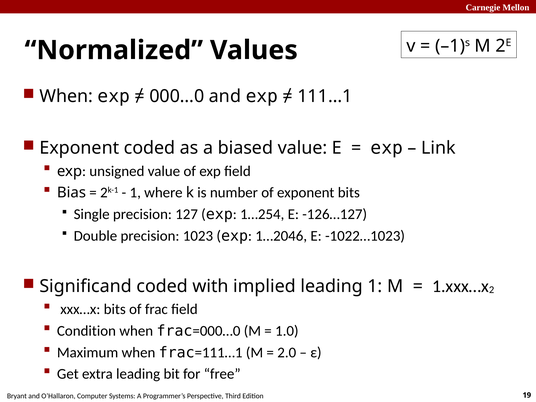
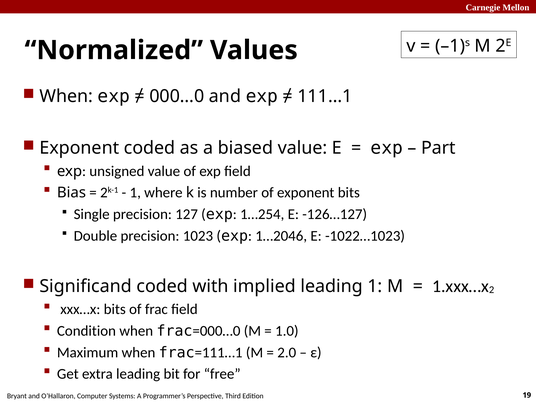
Link: Link -> Part
